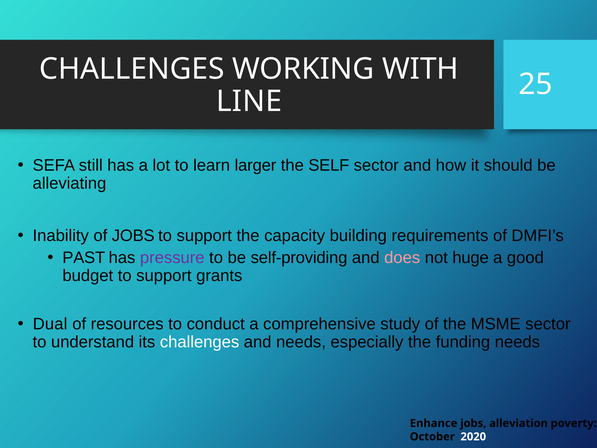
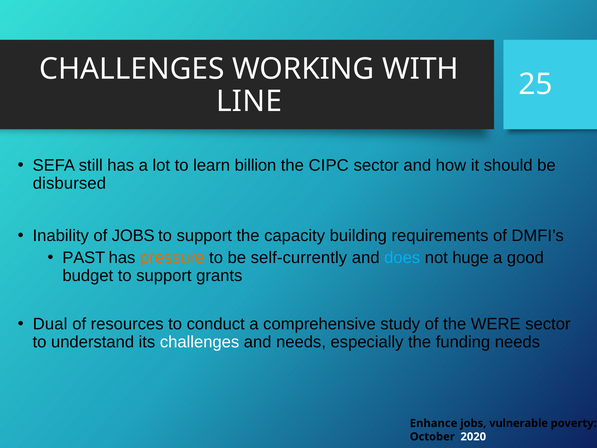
larger: larger -> billion
SELF: SELF -> CIPC
alleviating: alleviating -> disbursed
pressure colour: purple -> orange
self-providing: self-providing -> self-currently
does colour: pink -> light blue
MSME: MSME -> WERE
alleviation: alleviation -> vulnerable
